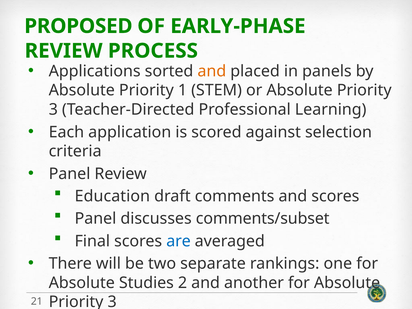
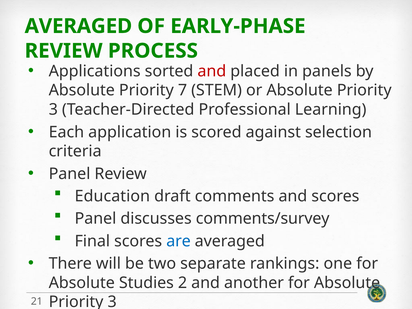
PROPOSED at (78, 26): PROPOSED -> AVERAGED
and at (212, 71) colour: orange -> red
1: 1 -> 7
comments/subset: comments/subset -> comments/survey
